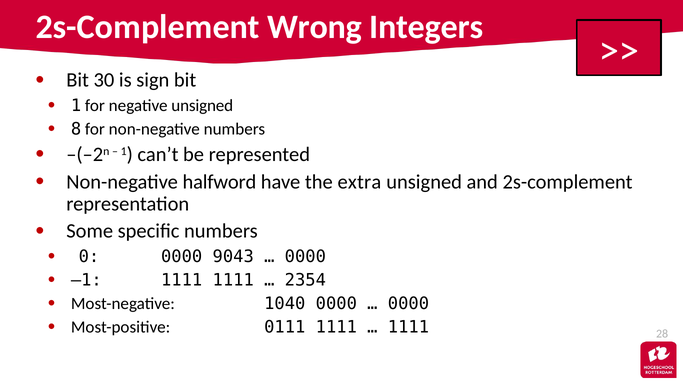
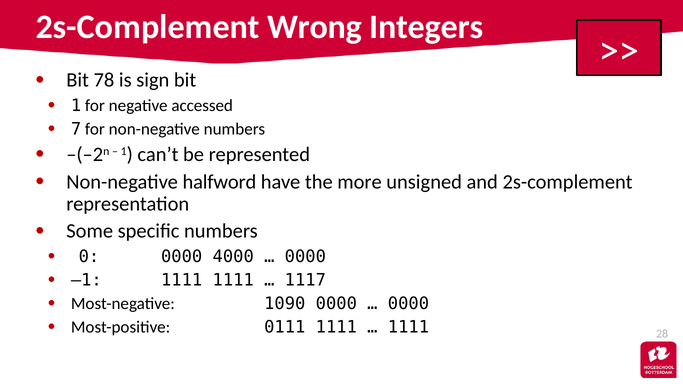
30: 30 -> 78
negative unsigned: unsigned -> accessed
8: 8 -> 7
extra: extra -> more
9043: 9043 -> 4000
2354: 2354 -> 1117
1040: 1040 -> 1090
